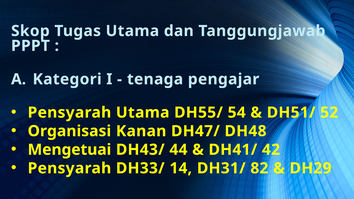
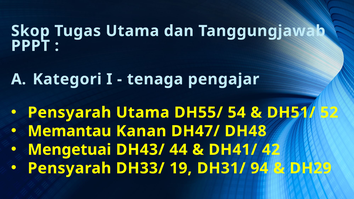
Organisasi: Organisasi -> Memantau
14: 14 -> 19
82: 82 -> 94
